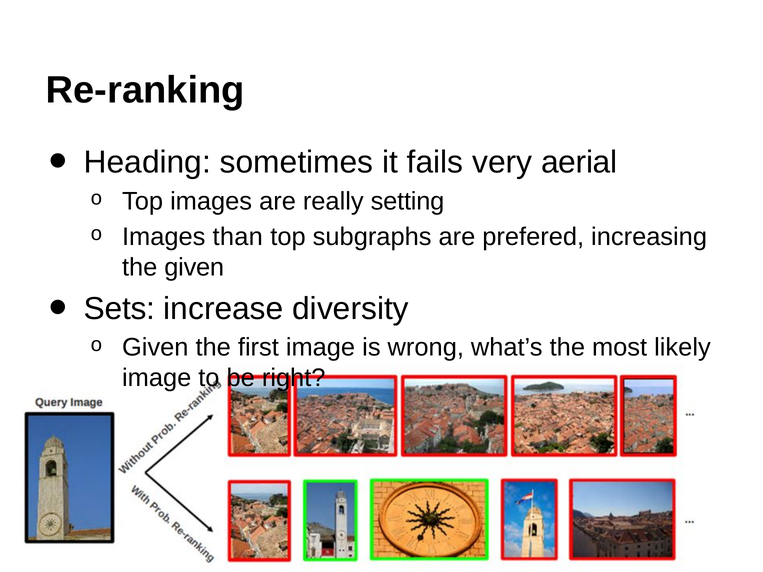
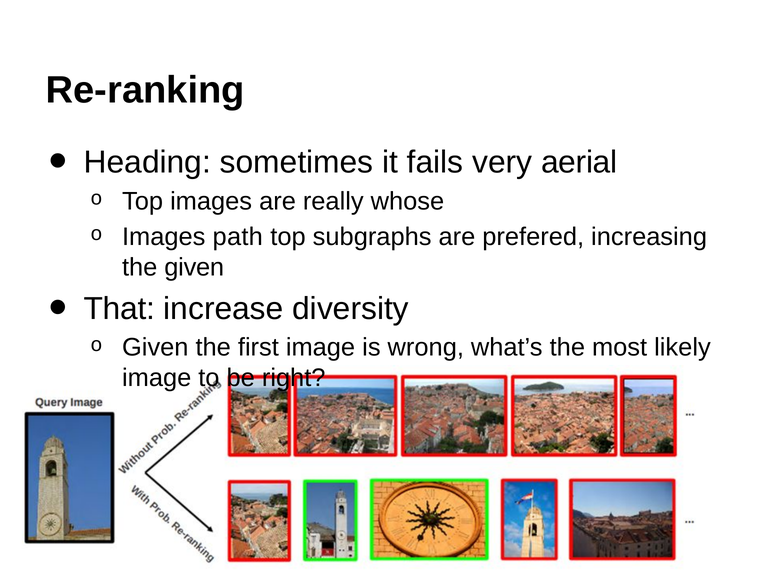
setting: setting -> whose
than: than -> path
Sets: Sets -> That
